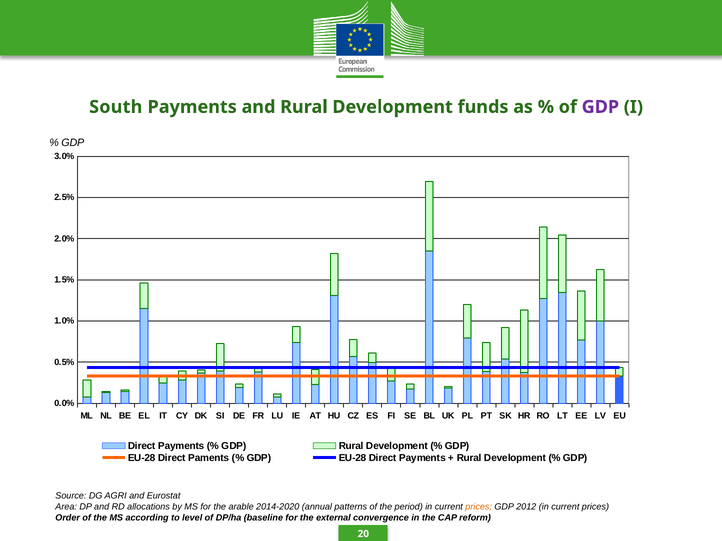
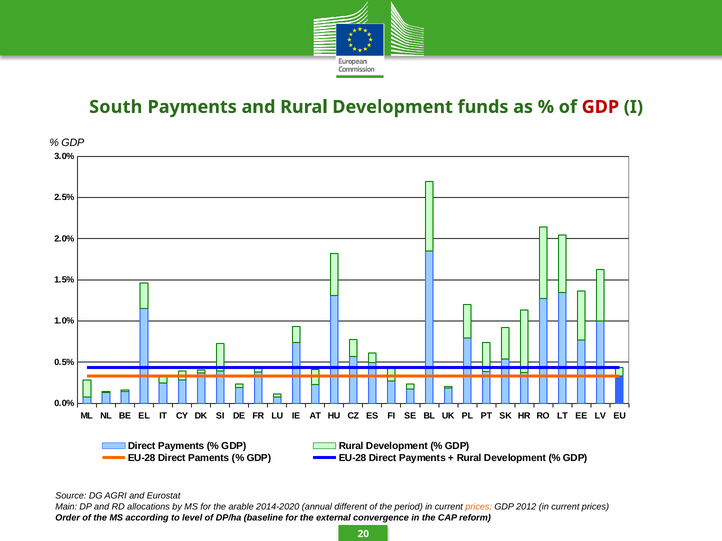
GDP at (600, 107) colour: purple -> red
Area: Area -> Main
patterns: patterns -> different
